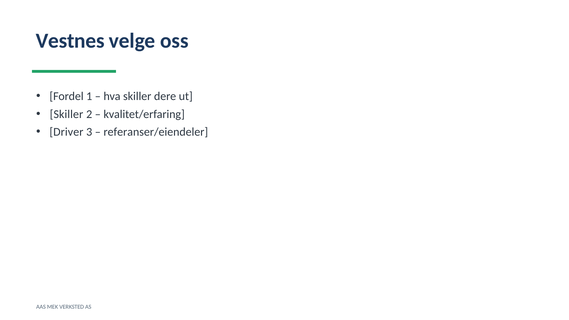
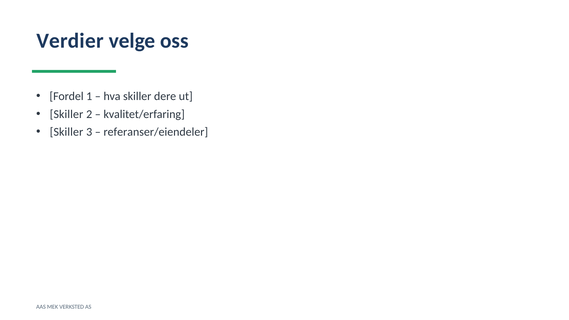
Vestnes: Vestnes -> Verdier
Driver at (66, 132): Driver -> Skiller
